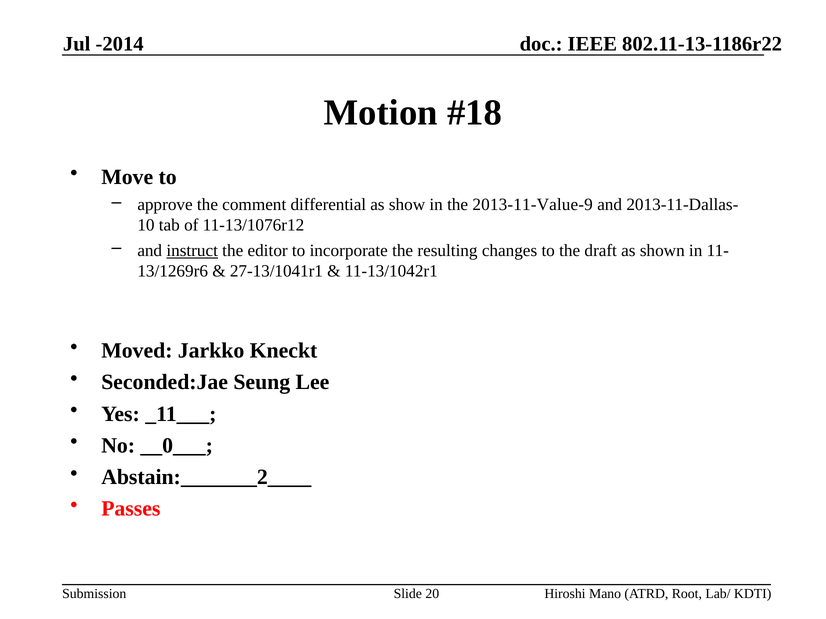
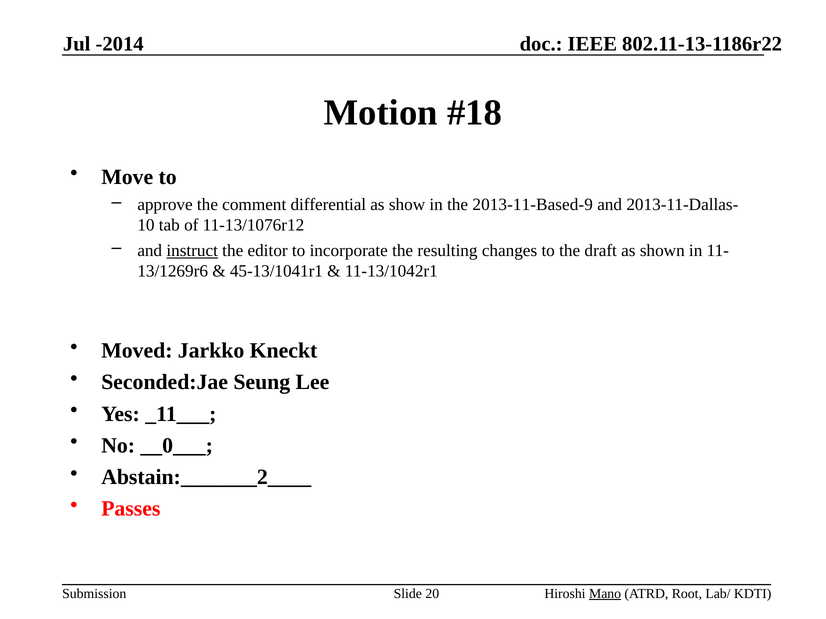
2013-11-Value-9: 2013-11-Value-9 -> 2013-11-Based-9
27-13/1041r1: 27-13/1041r1 -> 45-13/1041r1
Mano underline: none -> present
